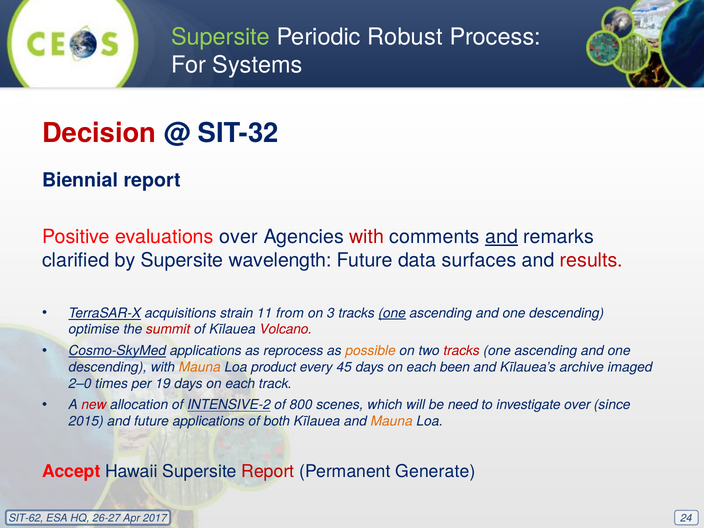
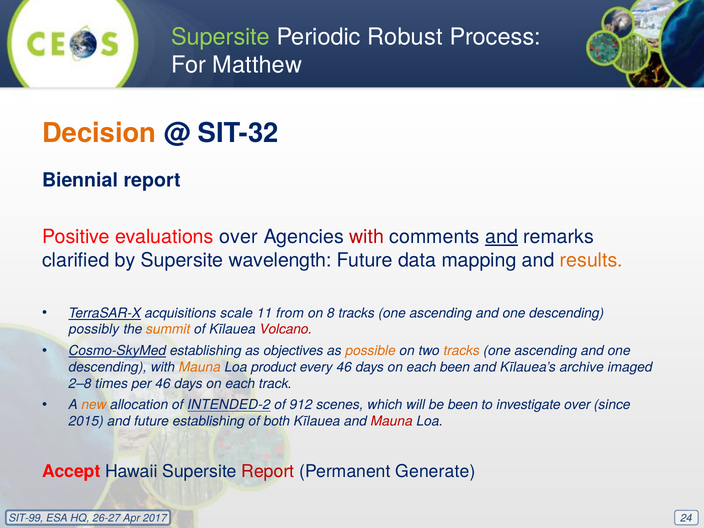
Systems: Systems -> Matthew
Decision colour: red -> orange
surfaces: surfaces -> mapping
results colour: red -> orange
strain: strain -> scale
3: 3 -> 8
one at (392, 313) underline: present -> none
optimise: optimise -> possibly
summit colour: red -> orange
Cosmo-SkyMed applications: applications -> establishing
reprocess: reprocess -> objectives
tracks at (462, 351) colour: red -> orange
every 45: 45 -> 46
2–0: 2–0 -> 2–8
per 19: 19 -> 46
new colour: red -> orange
INTENSIVE-2: INTENSIVE-2 -> INTENDED-2
800: 800 -> 912
be need: need -> been
future applications: applications -> establishing
Mauna at (392, 421) colour: orange -> red
SIT-62: SIT-62 -> SIT-99
